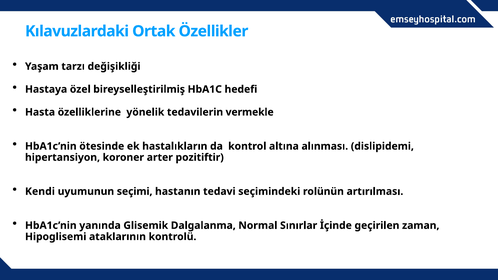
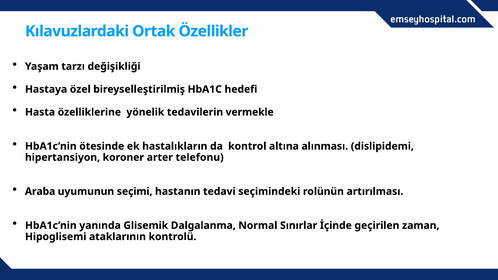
pozitiftir: pozitiftir -> telefonu
Kendi: Kendi -> Araba
